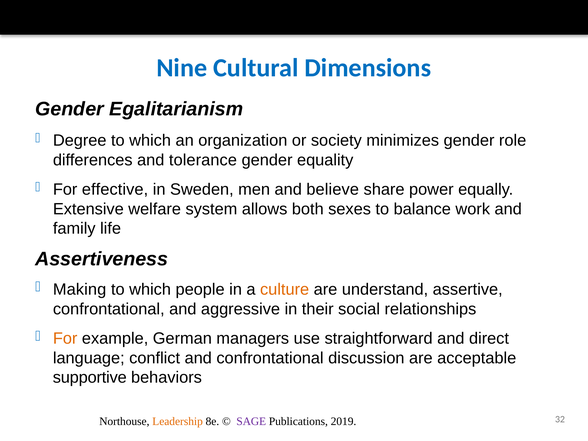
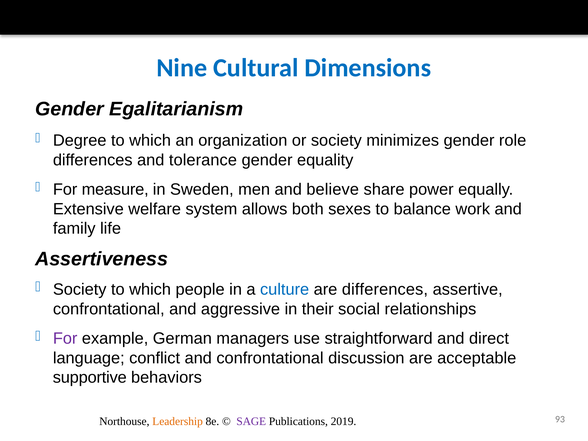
effective: effective -> measure
Making at (80, 289): Making -> Society
culture colour: orange -> blue
are understand: understand -> differences
For at (65, 338) colour: orange -> purple
32: 32 -> 93
